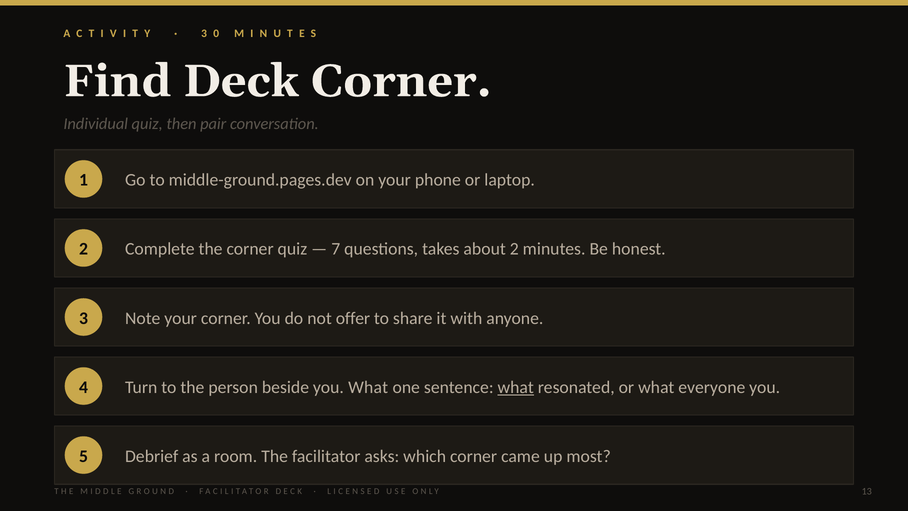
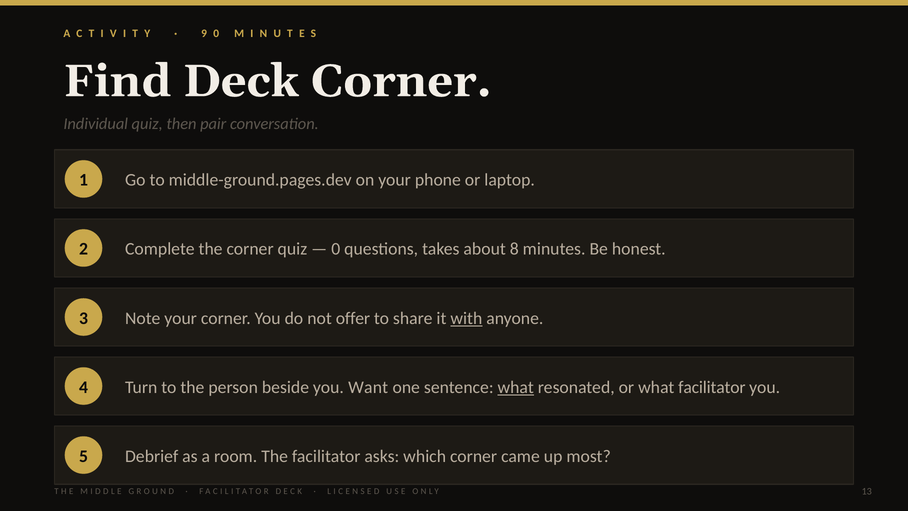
3 at (204, 33): 3 -> 9
7 at (336, 249): 7 -> 0
about 2: 2 -> 8
with underline: none -> present
you What: What -> Want
what everyone: everyone -> facilitator
